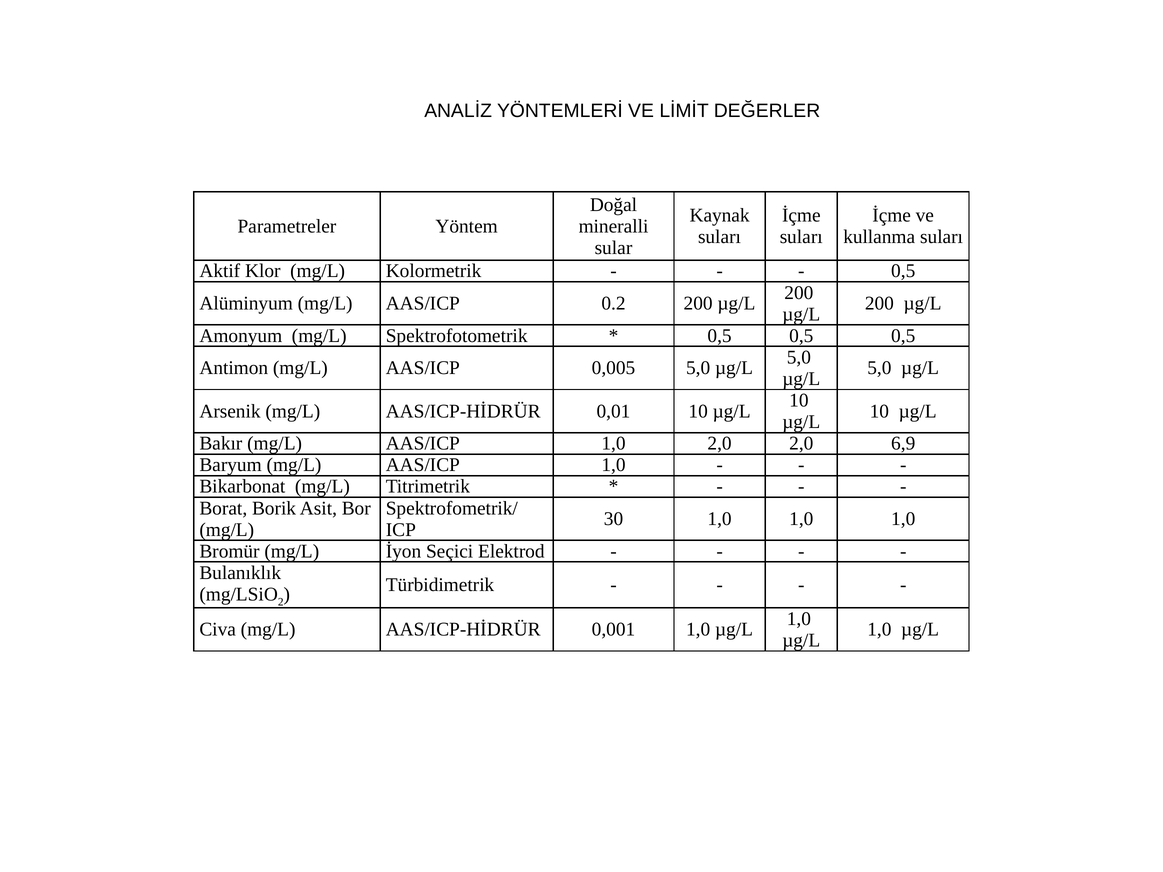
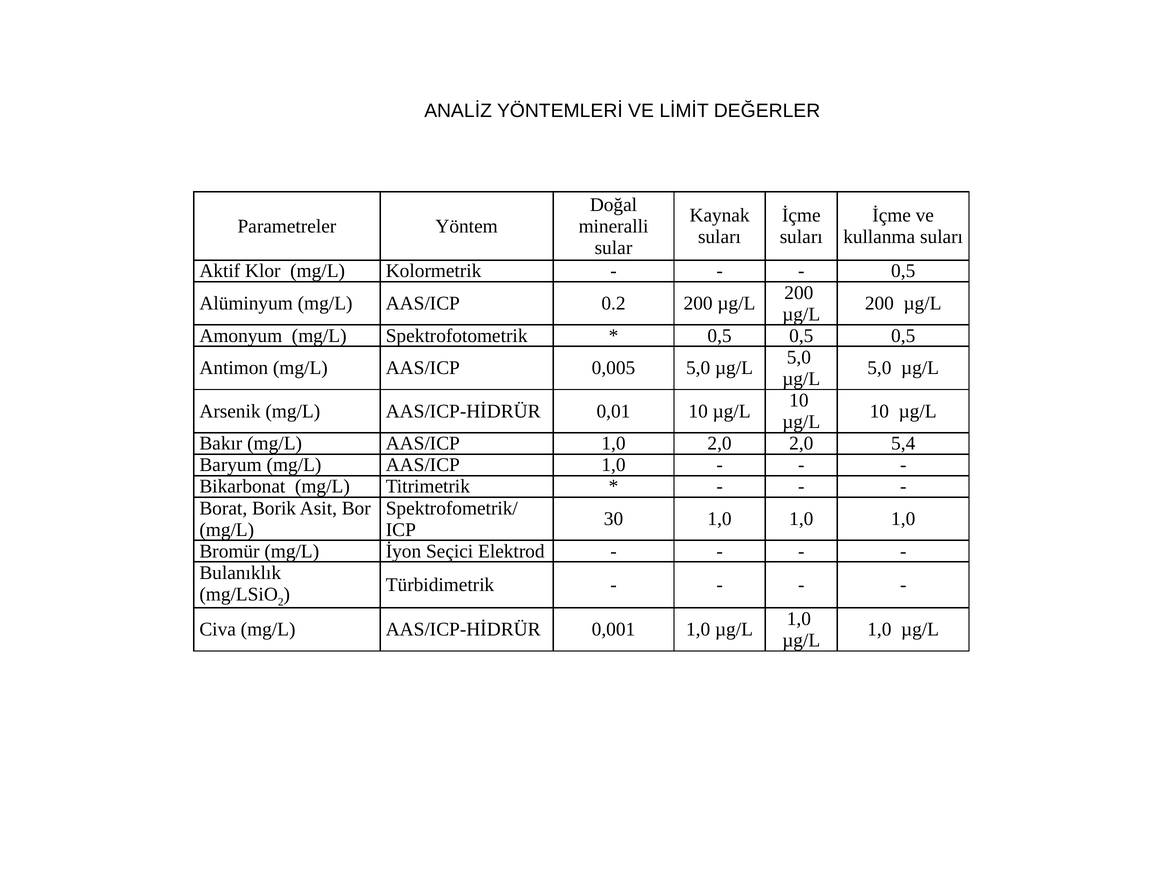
6,9: 6,9 -> 5,4
